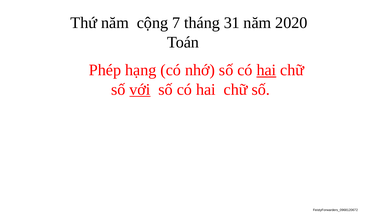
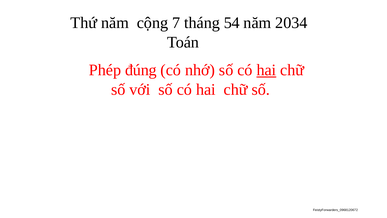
31: 31 -> 54
2020: 2020 -> 2034
hạng: hạng -> đúng
với underline: present -> none
